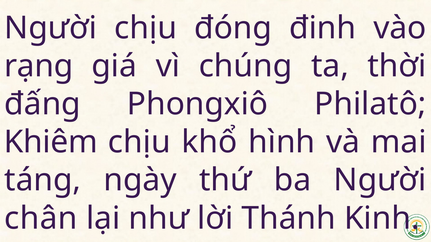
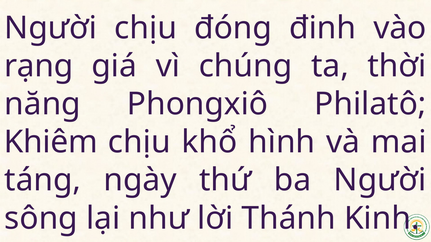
đấng: đấng -> năng
chân: chân -> sông
